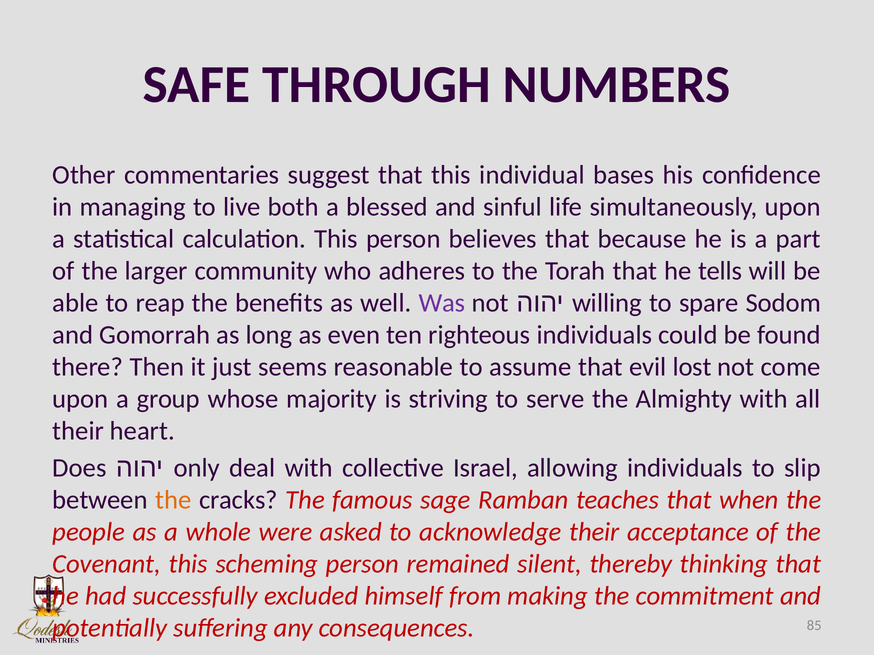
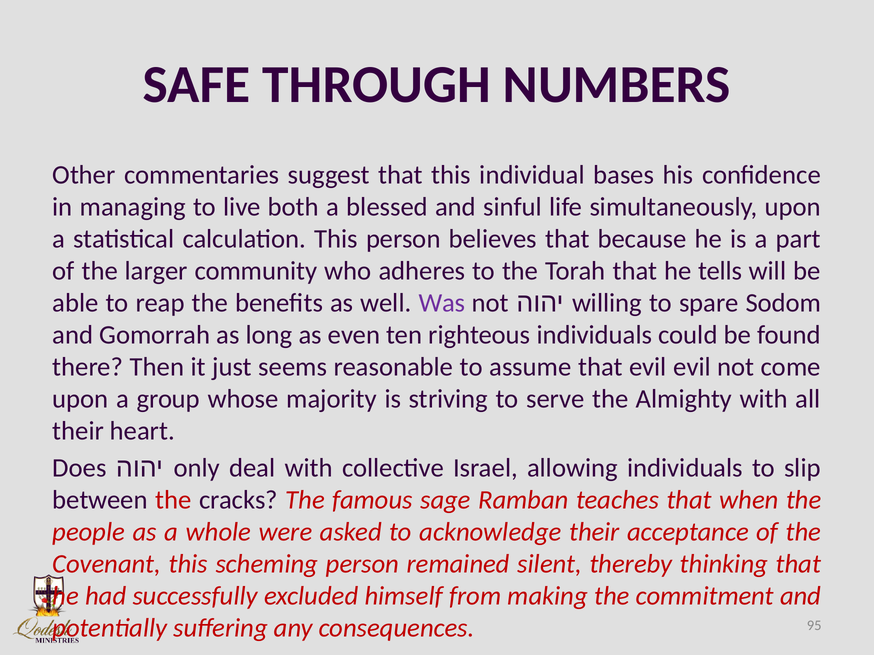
evil lost: lost -> evil
the at (173, 501) colour: orange -> red
85: 85 -> 95
